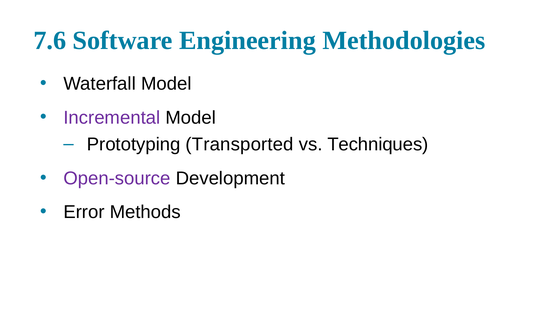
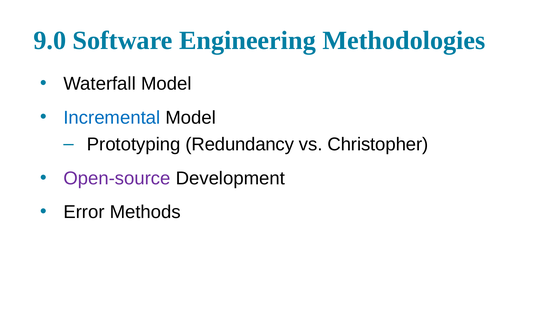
7.6: 7.6 -> 9.0
Incremental colour: purple -> blue
Transported: Transported -> Redundancy
Techniques: Techniques -> Christopher
